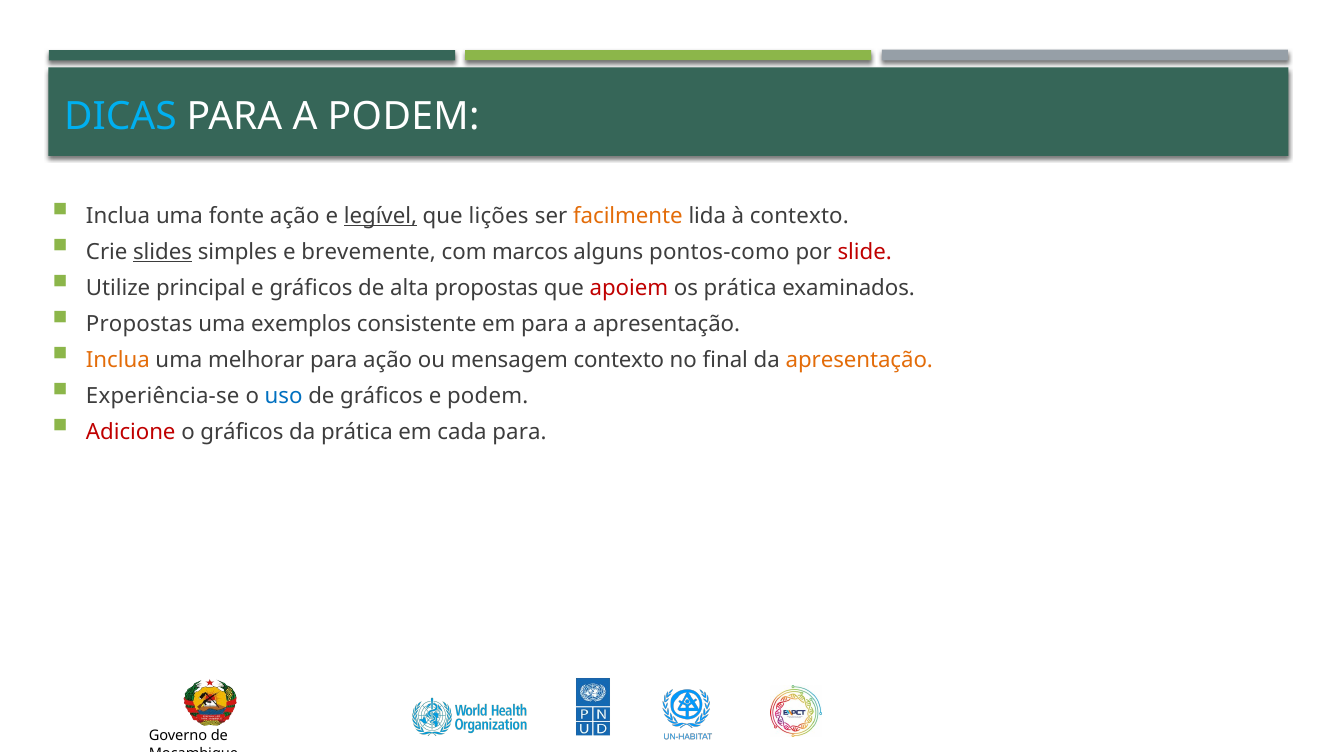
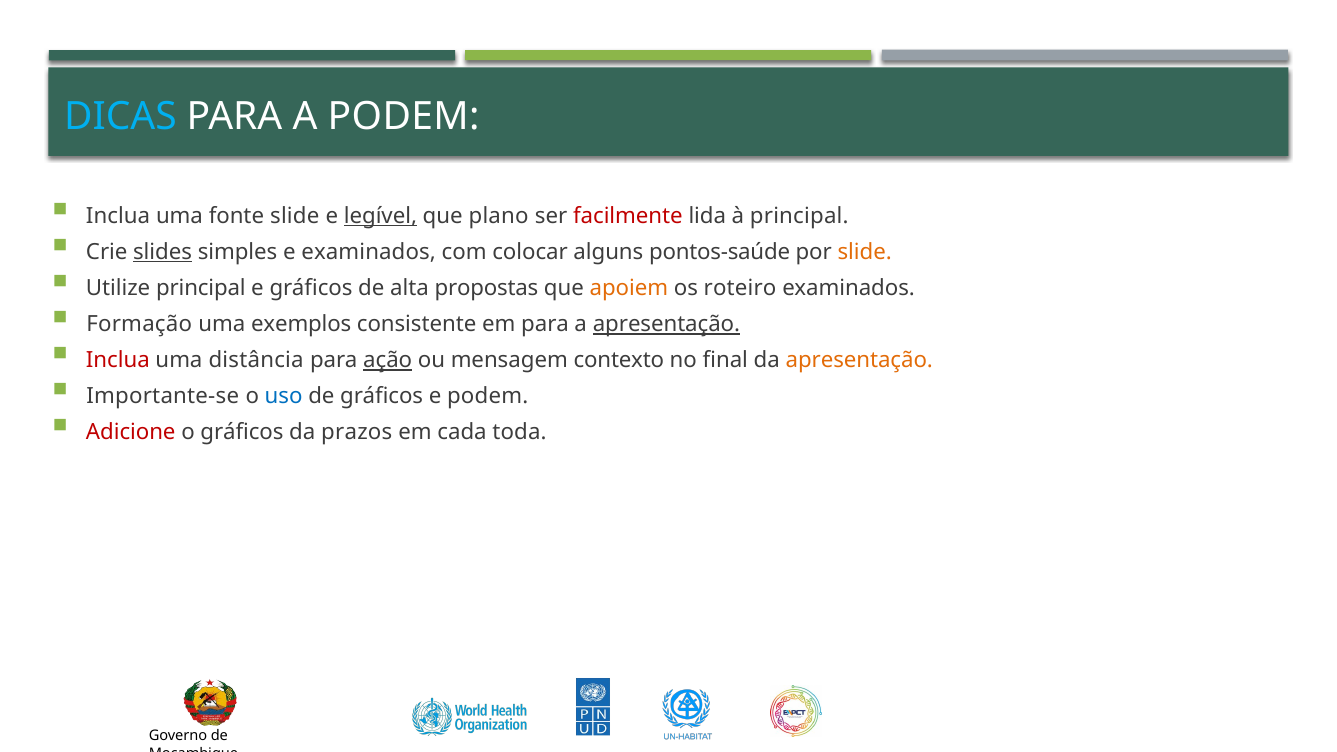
fonte ação: ação -> slide
lições: lições -> plano
facilmente colour: orange -> red
à contexto: contexto -> principal
e brevemente: brevemente -> examinados
marcos: marcos -> colocar
pontos-como: pontos-como -> pontos-saúde
slide at (865, 252) colour: red -> orange
apoiem colour: red -> orange
os prática: prática -> roteiro
Propostas at (139, 324): Propostas -> Formação
apresentação at (666, 324) underline: none -> present
Inclua at (118, 360) colour: orange -> red
melhorar: melhorar -> distância
ação at (388, 360) underline: none -> present
Experiência-se: Experiência-se -> Importante-se
da prática: prática -> prazos
cada para: para -> toda
